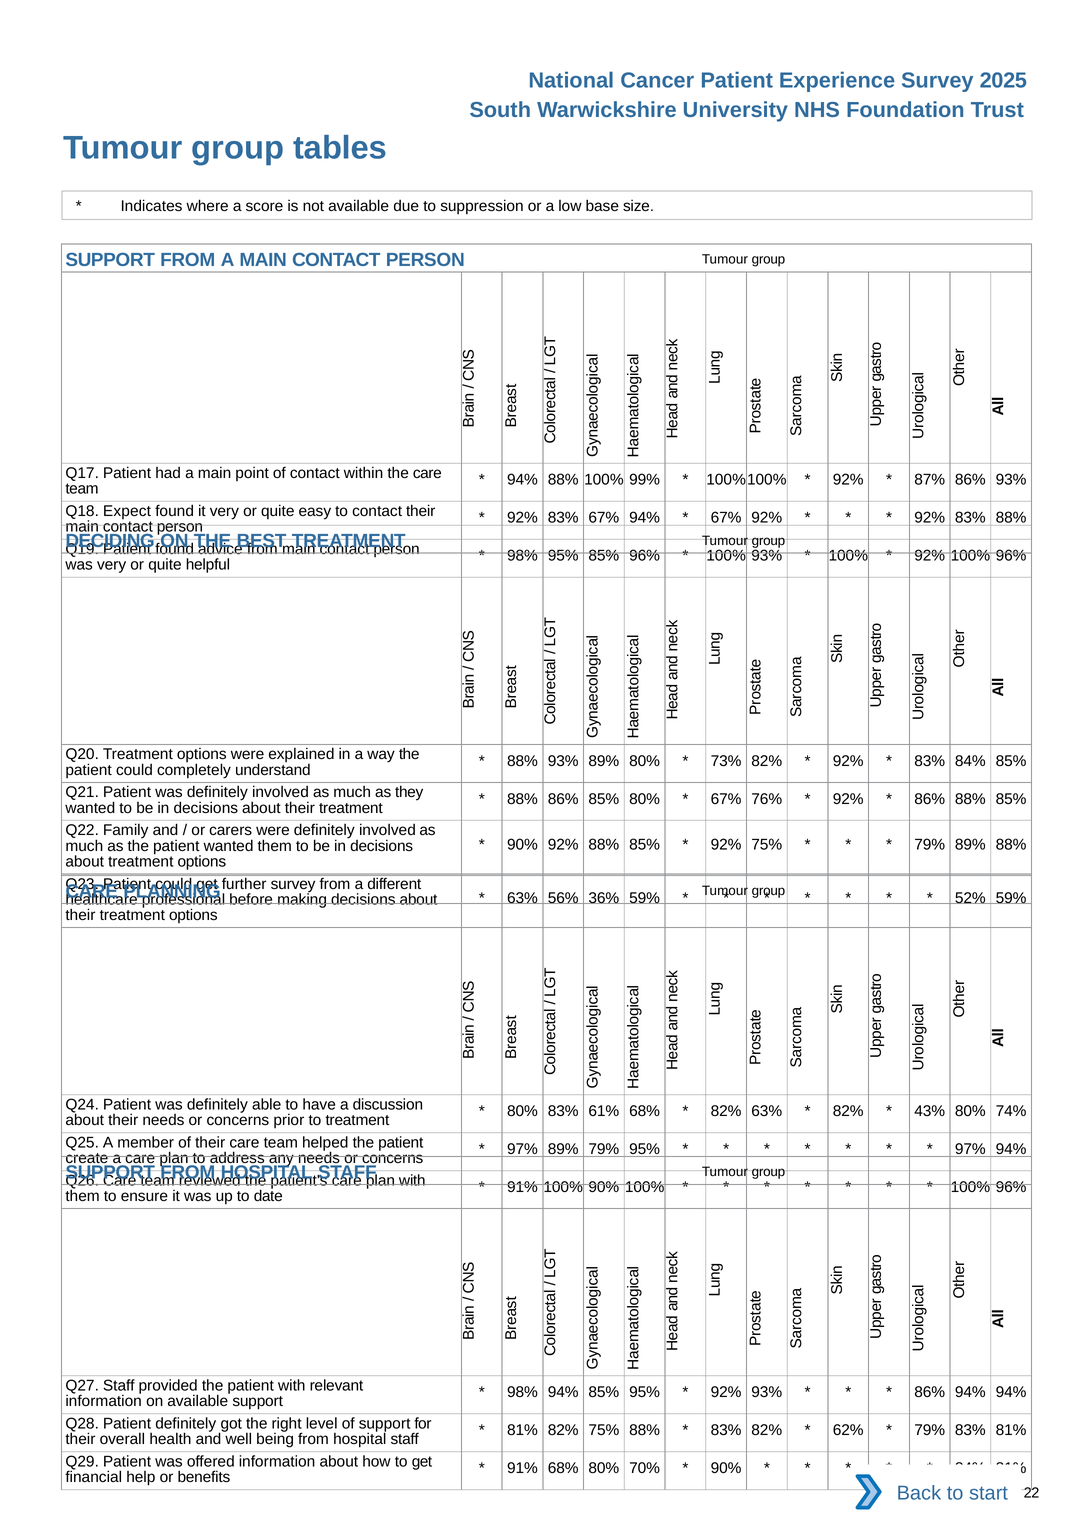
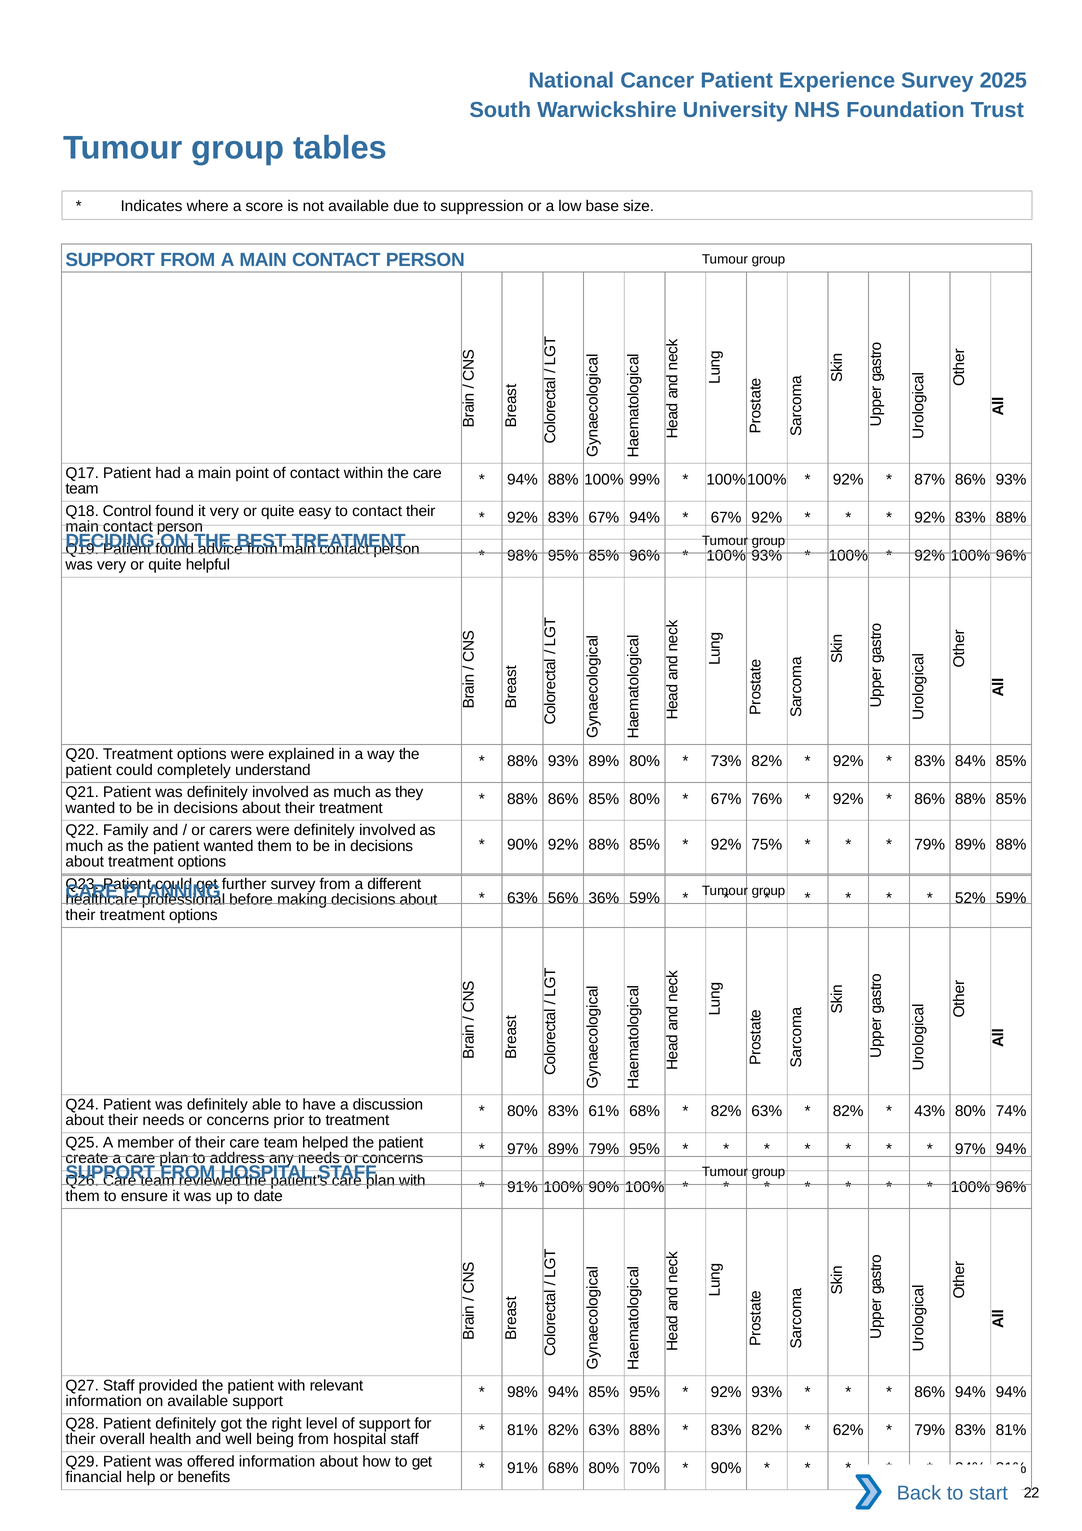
Expect: Expect -> Control
81% 82% 75%: 75% -> 63%
